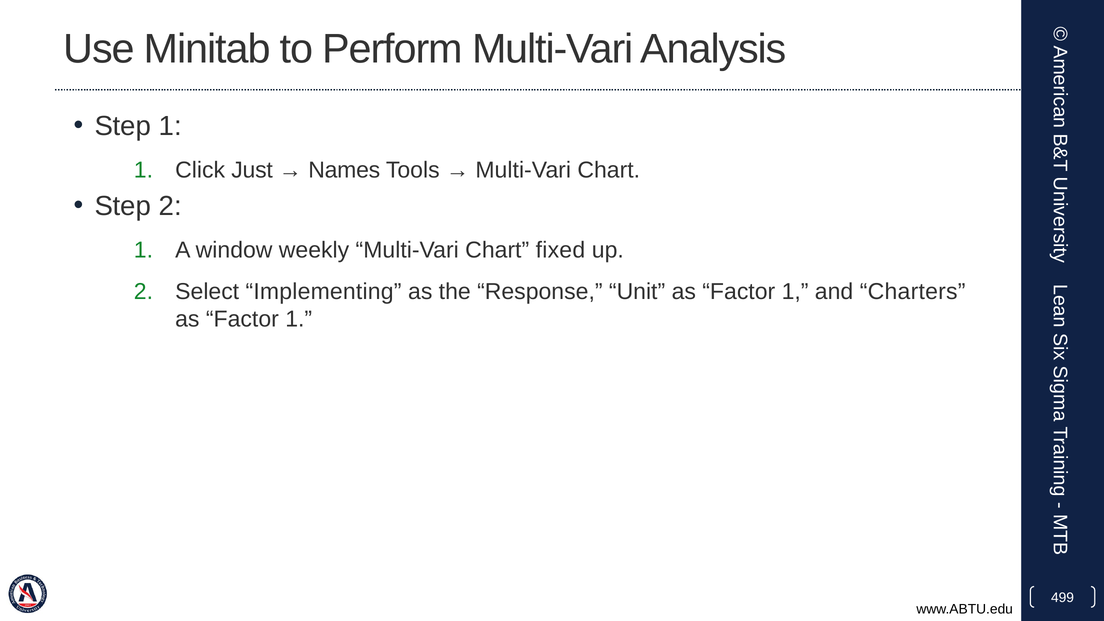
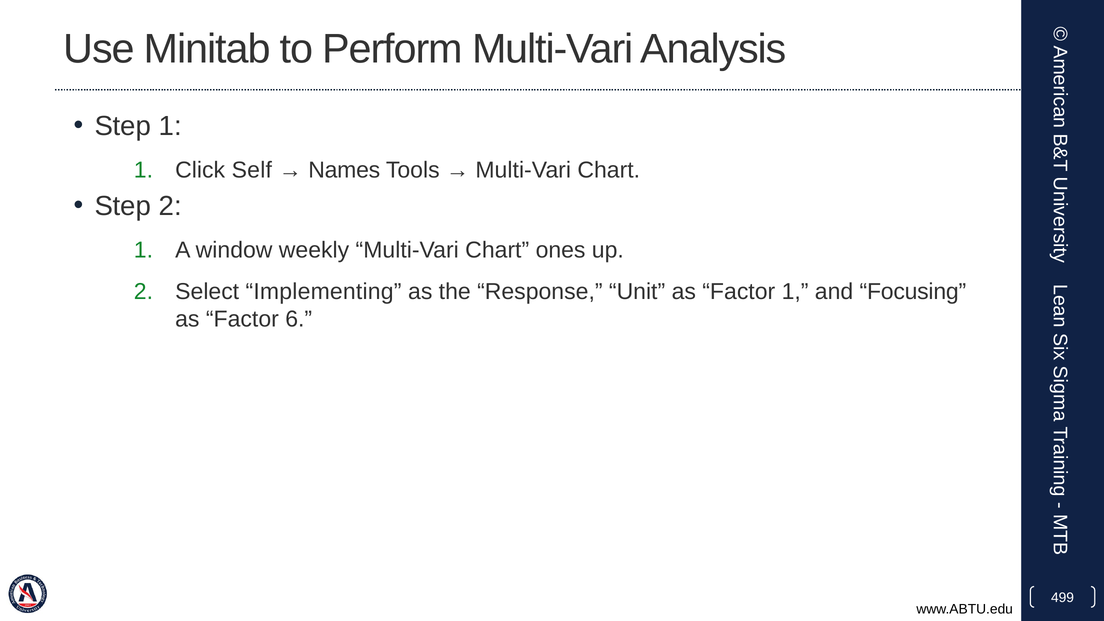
Just: Just -> Self
fixed: fixed -> ones
Charters: Charters -> Focusing
1 at (299, 319): 1 -> 6
